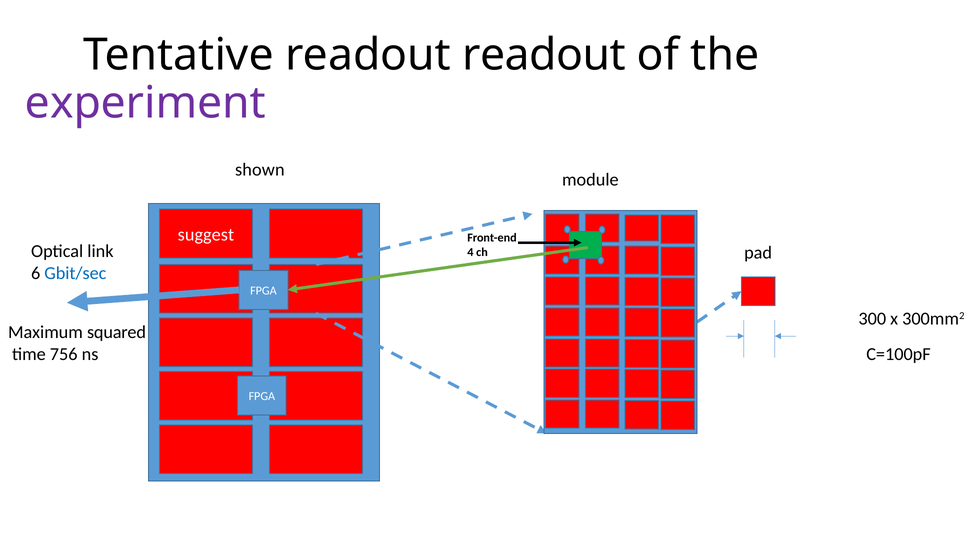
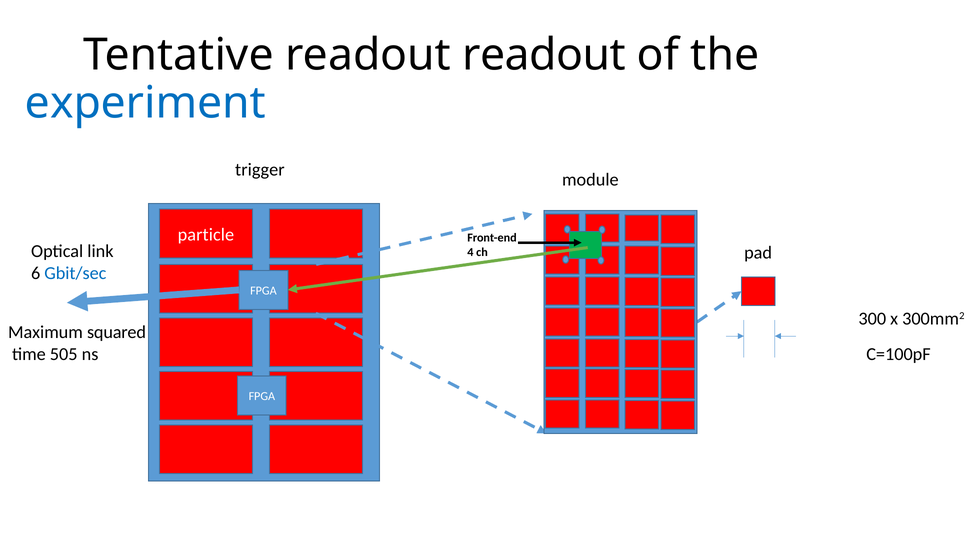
experiment colour: purple -> blue
shown: shown -> trigger
suggest: suggest -> particle
756: 756 -> 505
